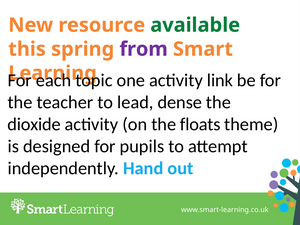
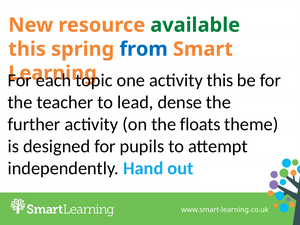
from colour: purple -> blue
activity link: link -> this
dioxide: dioxide -> further
